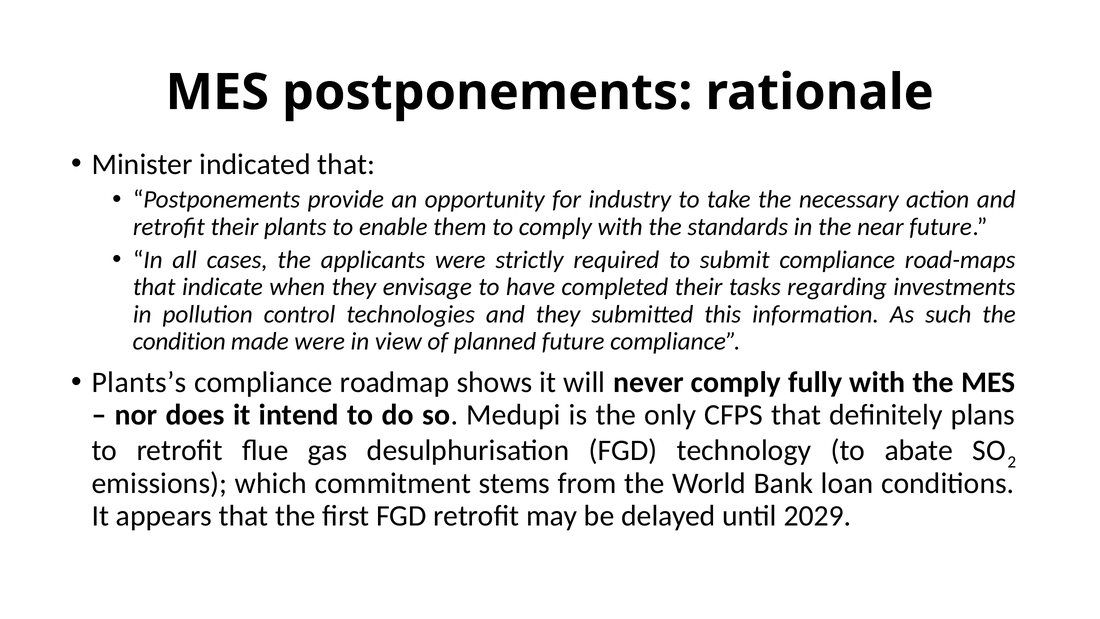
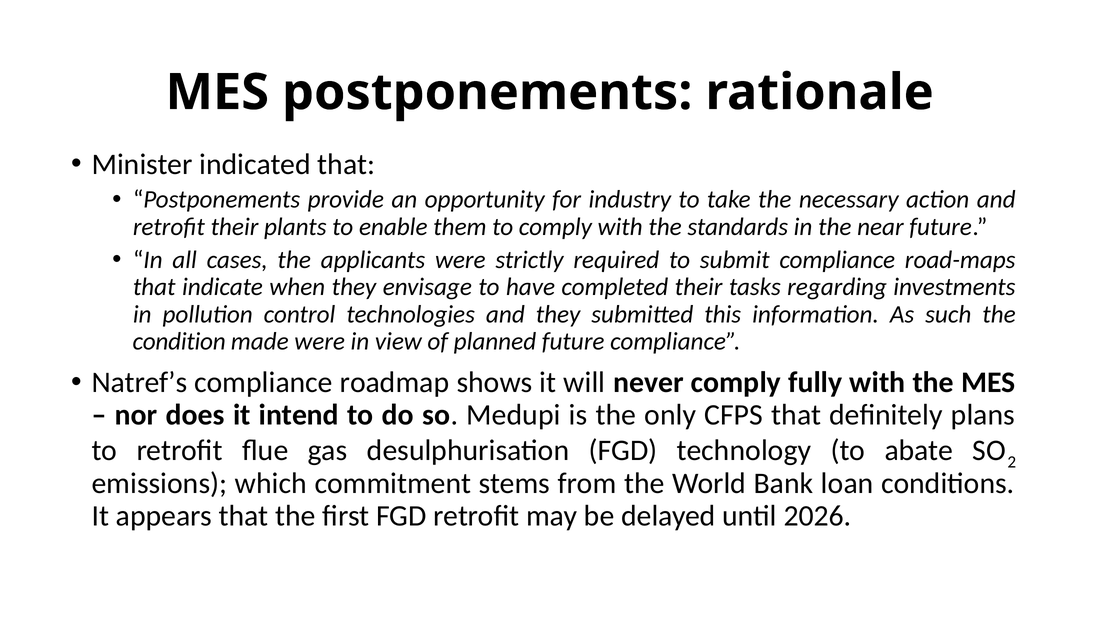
Plants’s: Plants’s -> Natref’s
2029: 2029 -> 2026
